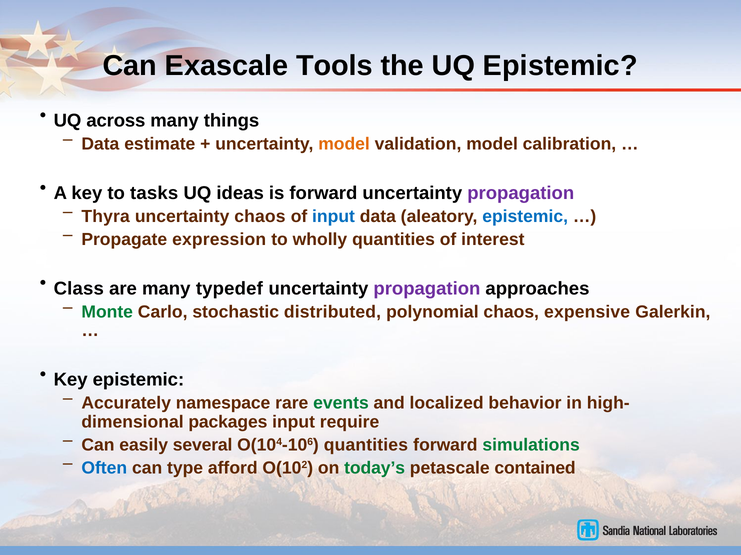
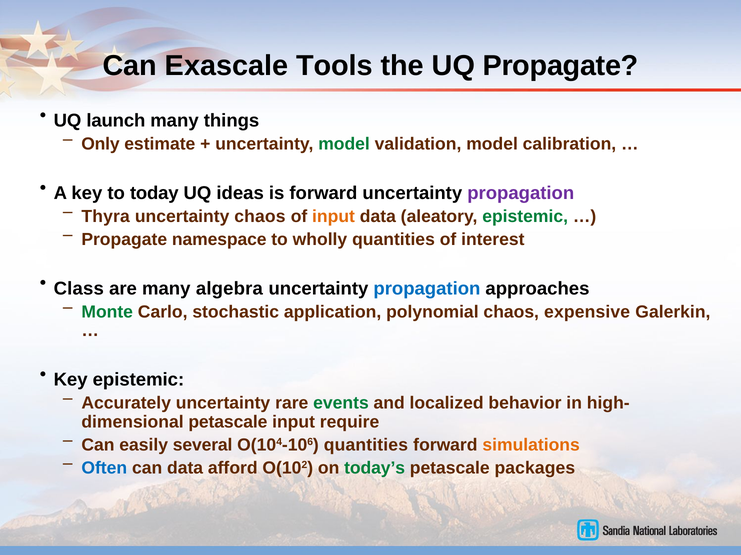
UQ Epistemic: Epistemic -> Propagate
across: across -> launch
Data at (100, 144): Data -> Only
model at (344, 144) colour: orange -> green
tasks: tasks -> today
input at (334, 217) colour: blue -> orange
epistemic at (525, 217) colour: blue -> green
expression: expression -> namespace
typedef: typedef -> algebra
propagation at (427, 289) colour: purple -> blue
distributed: distributed -> application
Accurately namespace: namespace -> uncertainty
packages at (228, 423): packages -> petascale
simulations colour: green -> orange
can type: type -> data
contained: contained -> packages
